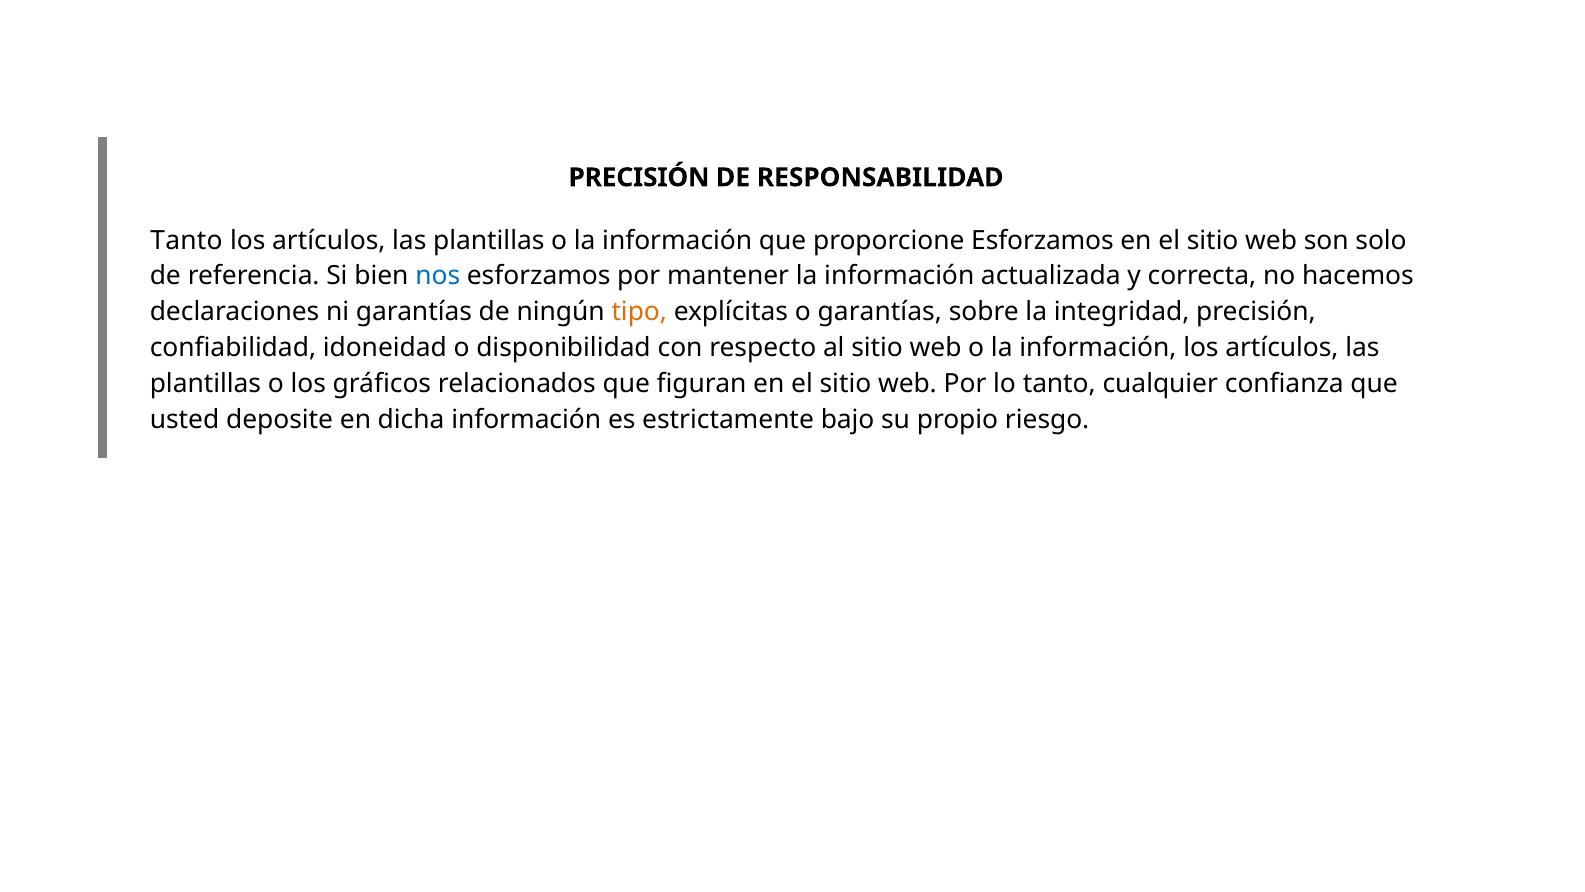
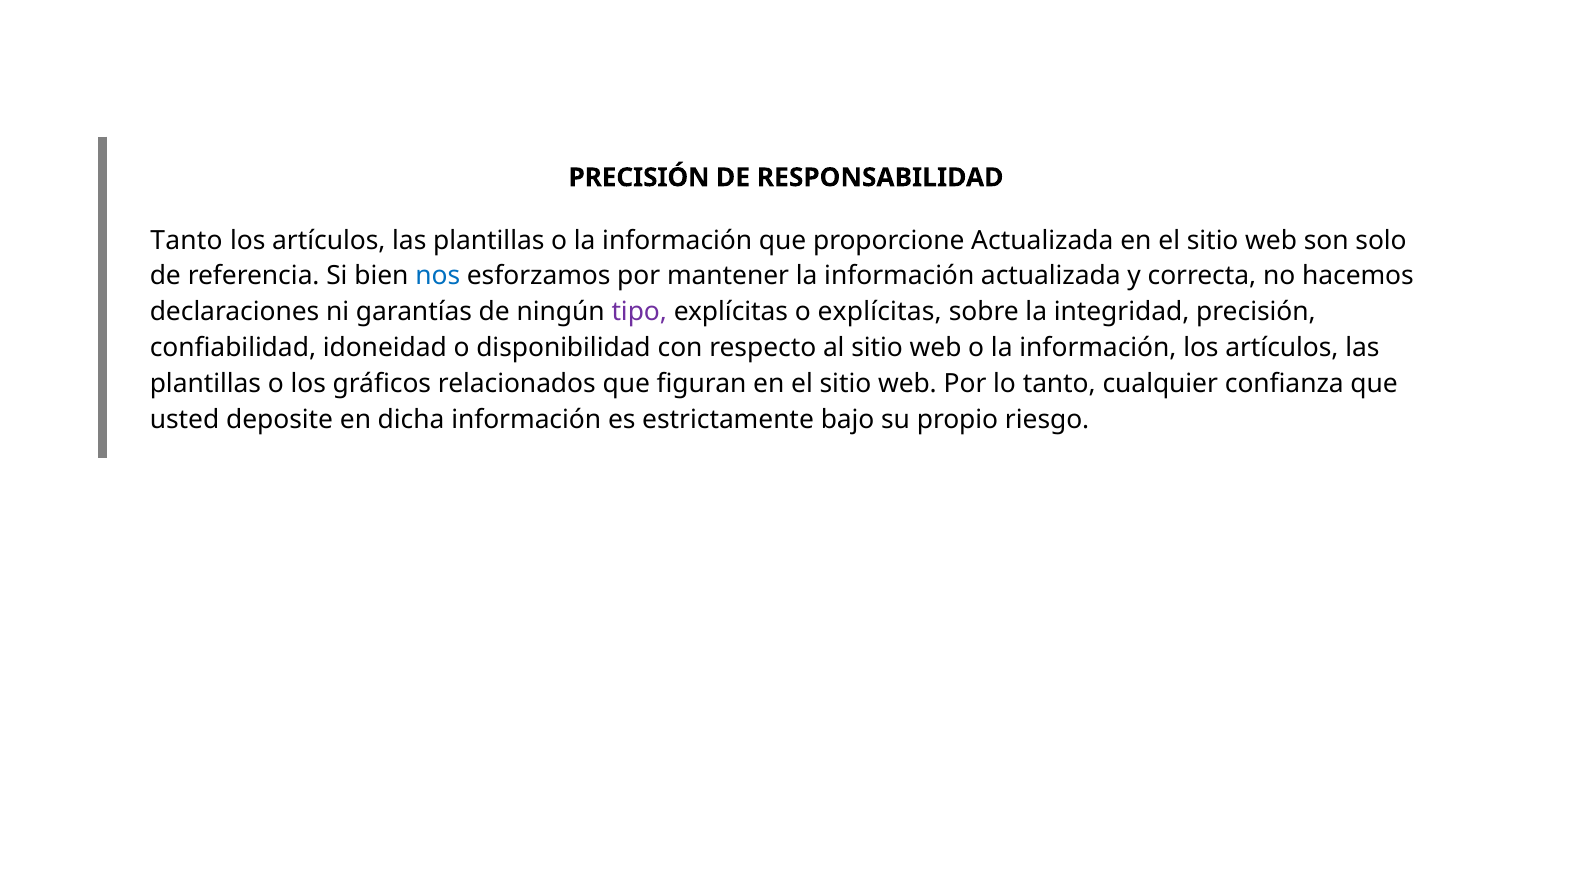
proporcione Esforzamos: Esforzamos -> Actualizada
tipo colour: orange -> purple
o garantías: garantías -> explícitas
